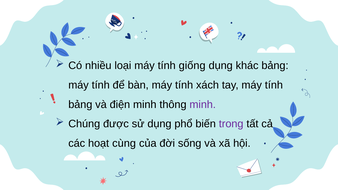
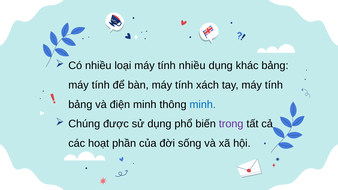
tính giống: giống -> nhiều
minh at (203, 105) colour: purple -> blue
cùng: cùng -> phần
